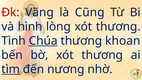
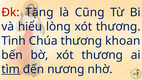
Vãng: Vãng -> Tặng
hình: hình -> hiểu
Chúa underline: present -> none
